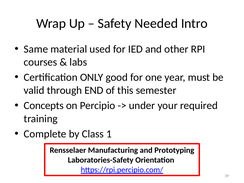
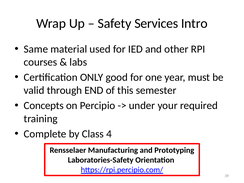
Needed: Needed -> Services
1: 1 -> 4
